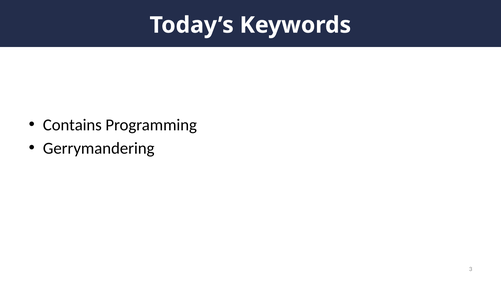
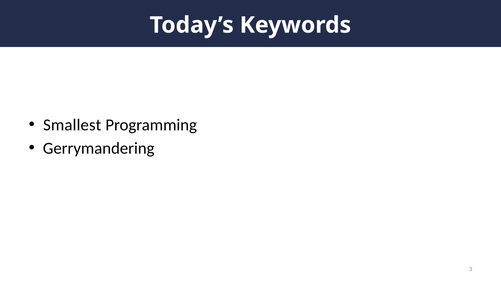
Contains: Contains -> Smallest
